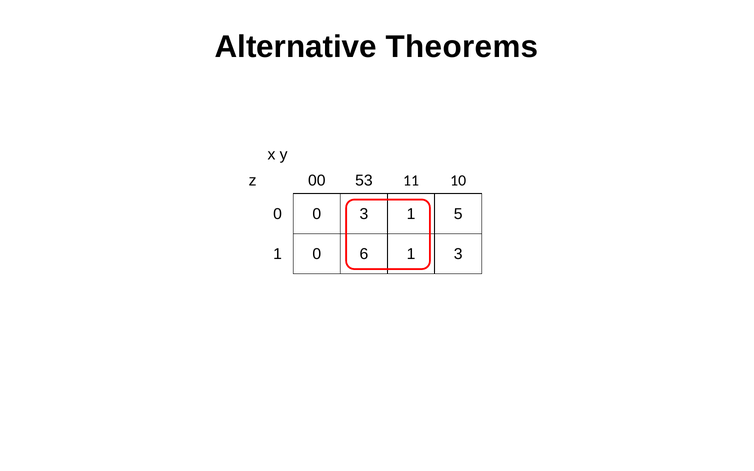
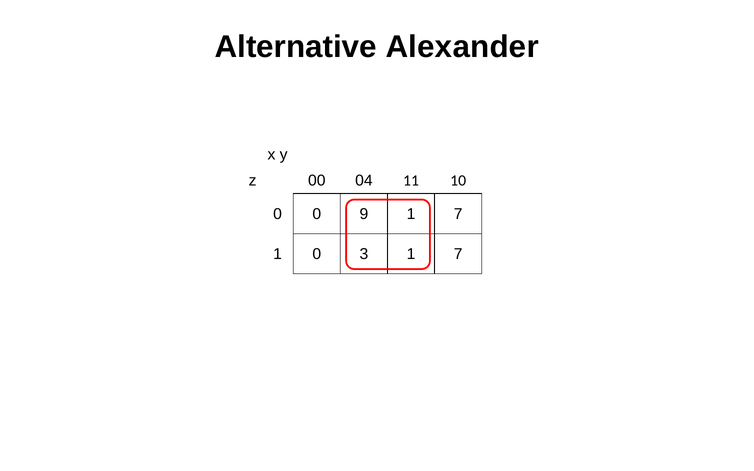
Theorems: Theorems -> Alexander
53: 53 -> 04
0 3: 3 -> 9
5 at (458, 214): 5 -> 7
6: 6 -> 3
3 at (458, 254): 3 -> 7
